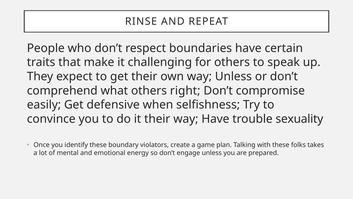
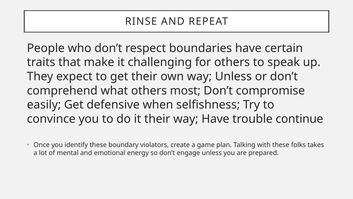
right: right -> most
sexuality: sexuality -> continue
